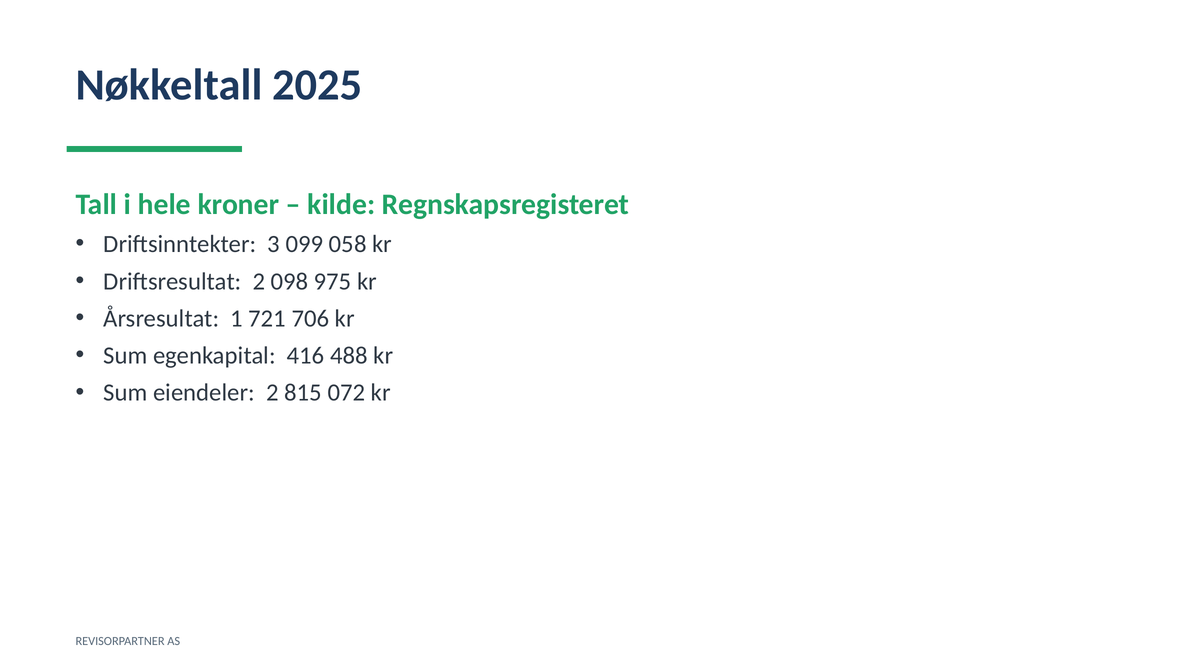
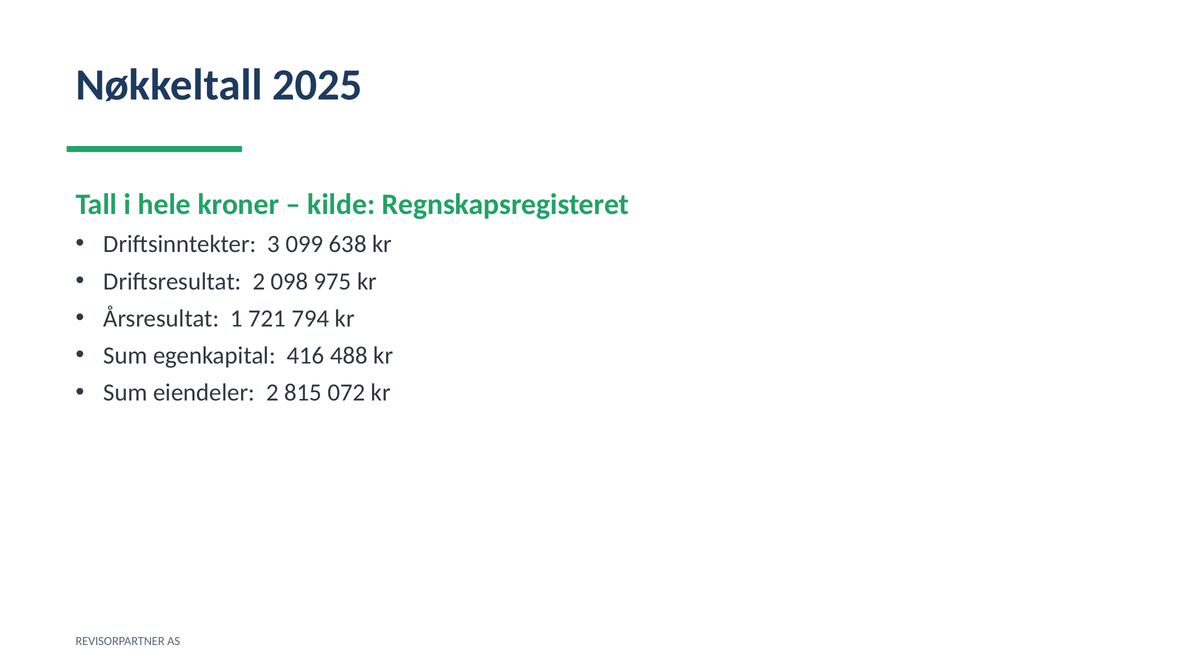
058: 058 -> 638
706: 706 -> 794
